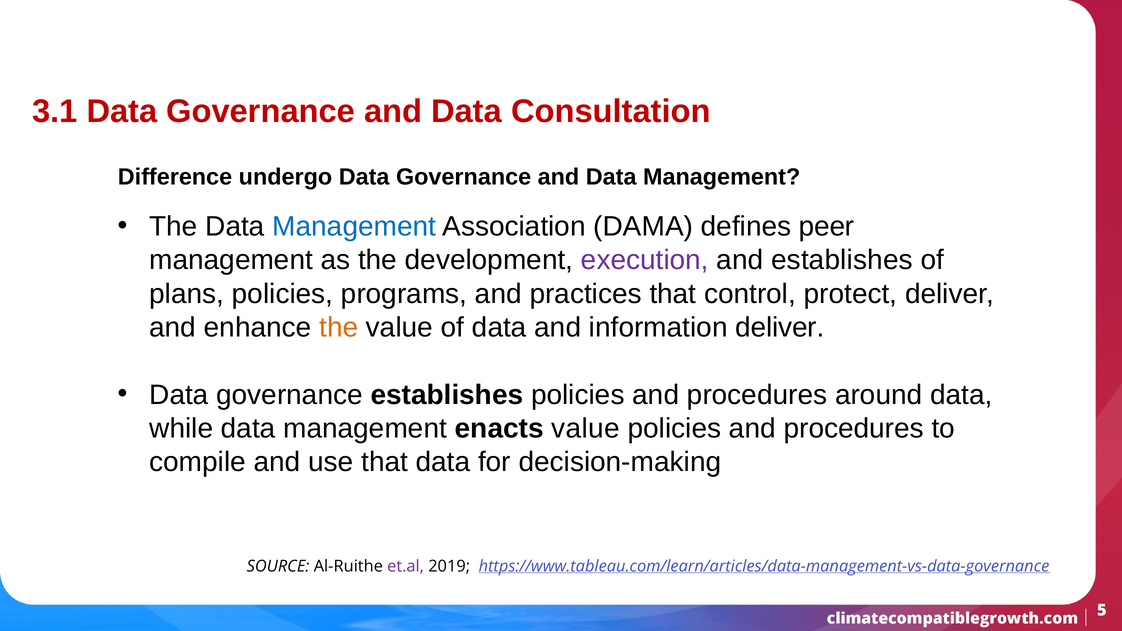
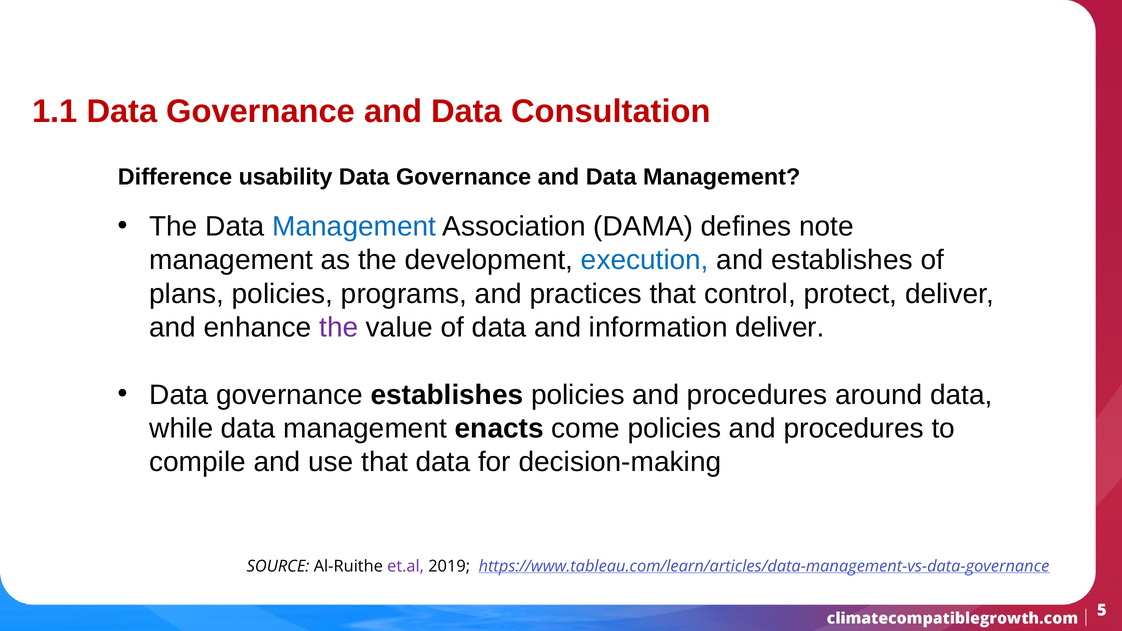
3.1: 3.1 -> 1.1
undergo: undergo -> usability
peer: peer -> note
execution colour: purple -> blue
the at (339, 328) colour: orange -> purple
enacts value: value -> come
